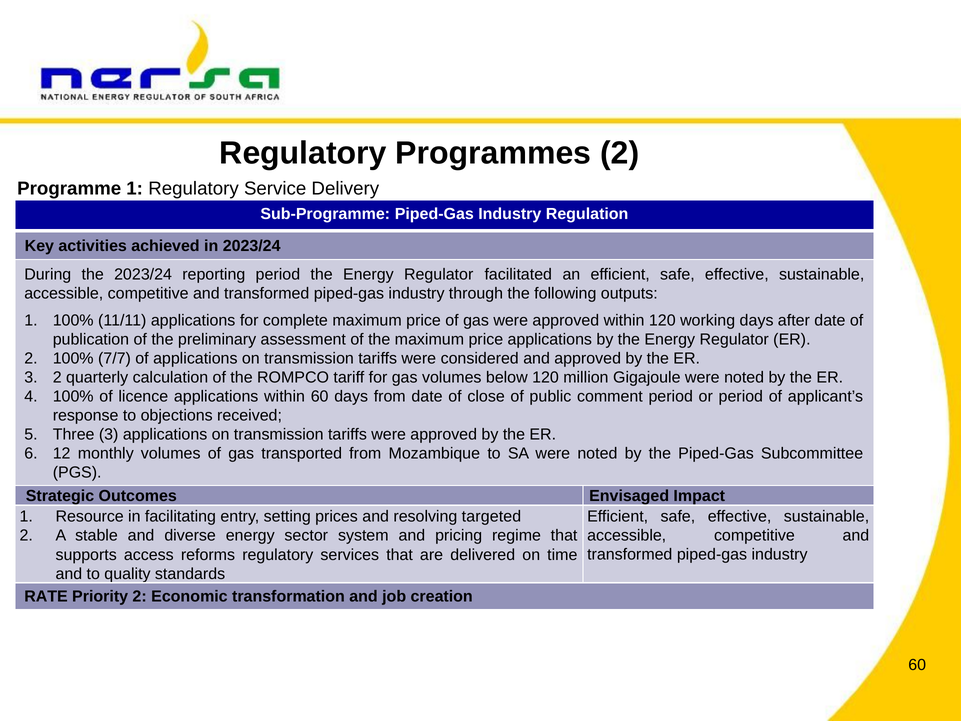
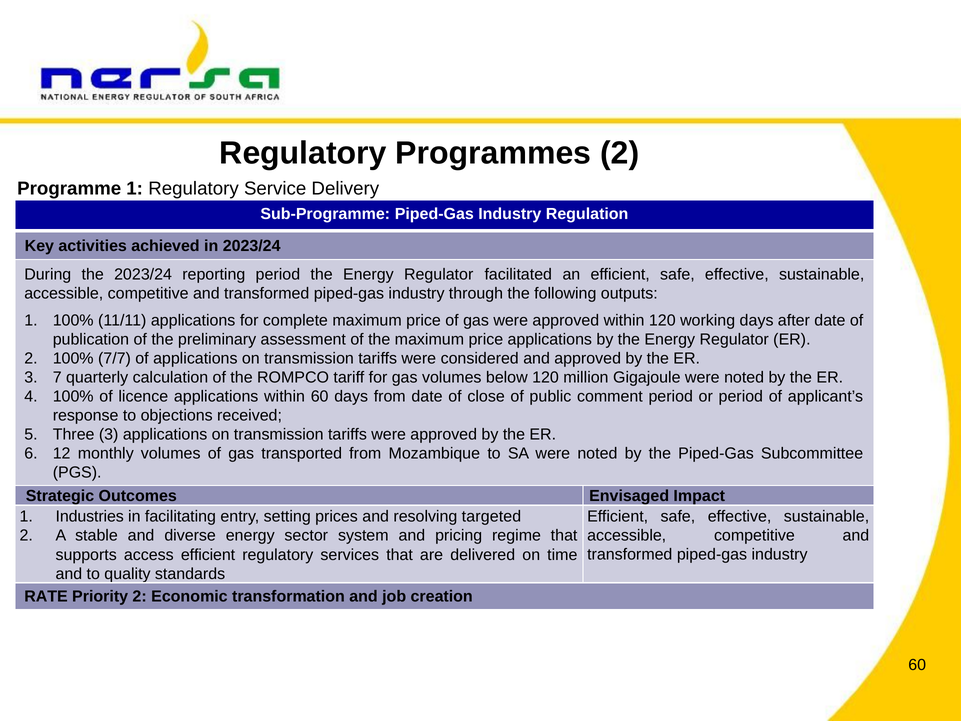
3 2: 2 -> 7
Resource: Resource -> Industries
access reforms: reforms -> efficient
